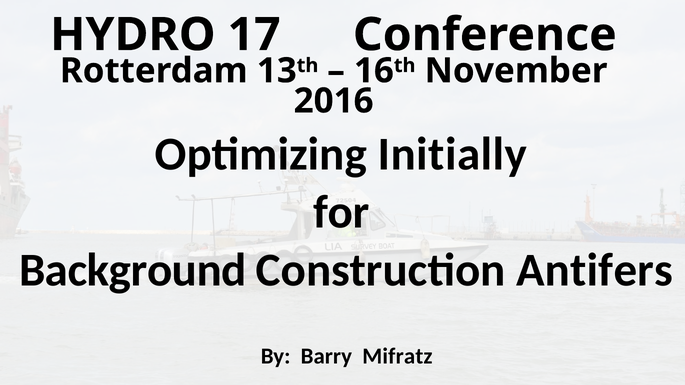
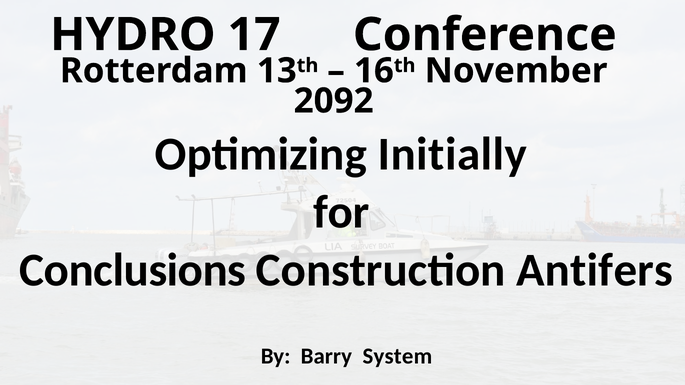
2016: 2016 -> 2092
Background: Background -> Conclusions
Mifratz: Mifratz -> System
